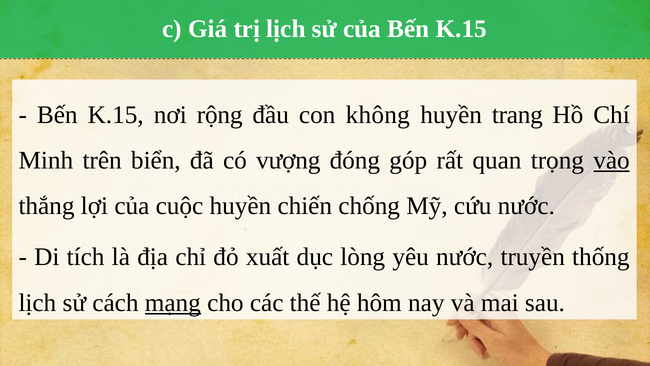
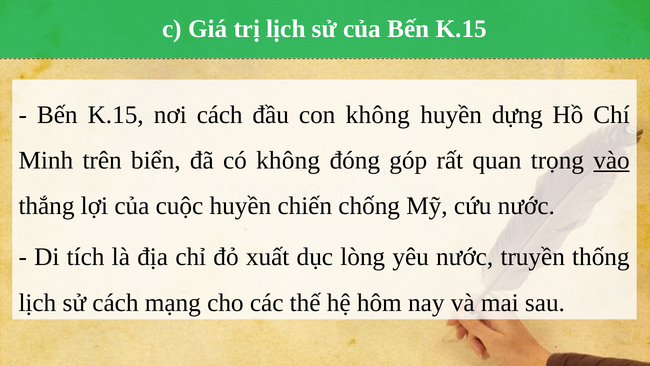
nơi rộng: rộng -> cách
trang: trang -> dựng
có vượng: vượng -> không
mạng underline: present -> none
